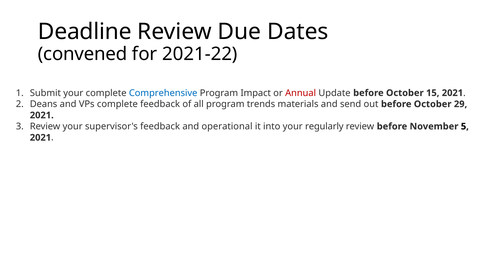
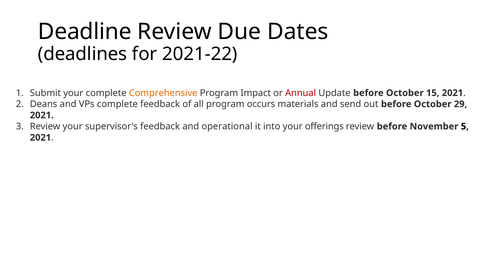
convened: convened -> deadlines
Comprehensive colour: blue -> orange
trends: trends -> occurs
regularly: regularly -> offerings
